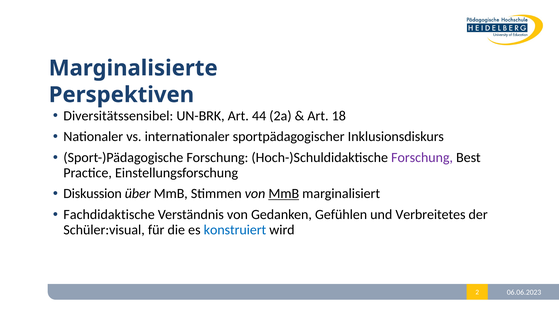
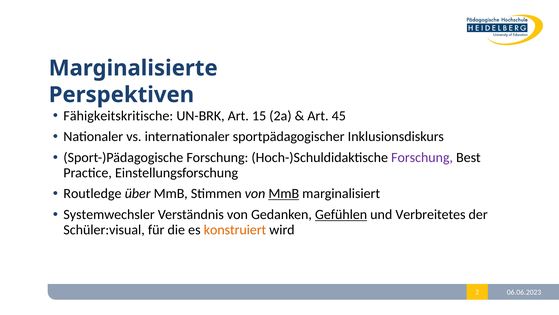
Diversitätssensibel: Diversitätssensibel -> Fähigkeitskritische
44: 44 -> 15
18: 18 -> 45
Diskussion: Diskussion -> Routledge
Fachdidaktische: Fachdidaktische -> Systemwechsler
Gefühlen underline: none -> present
konstruiert colour: blue -> orange
